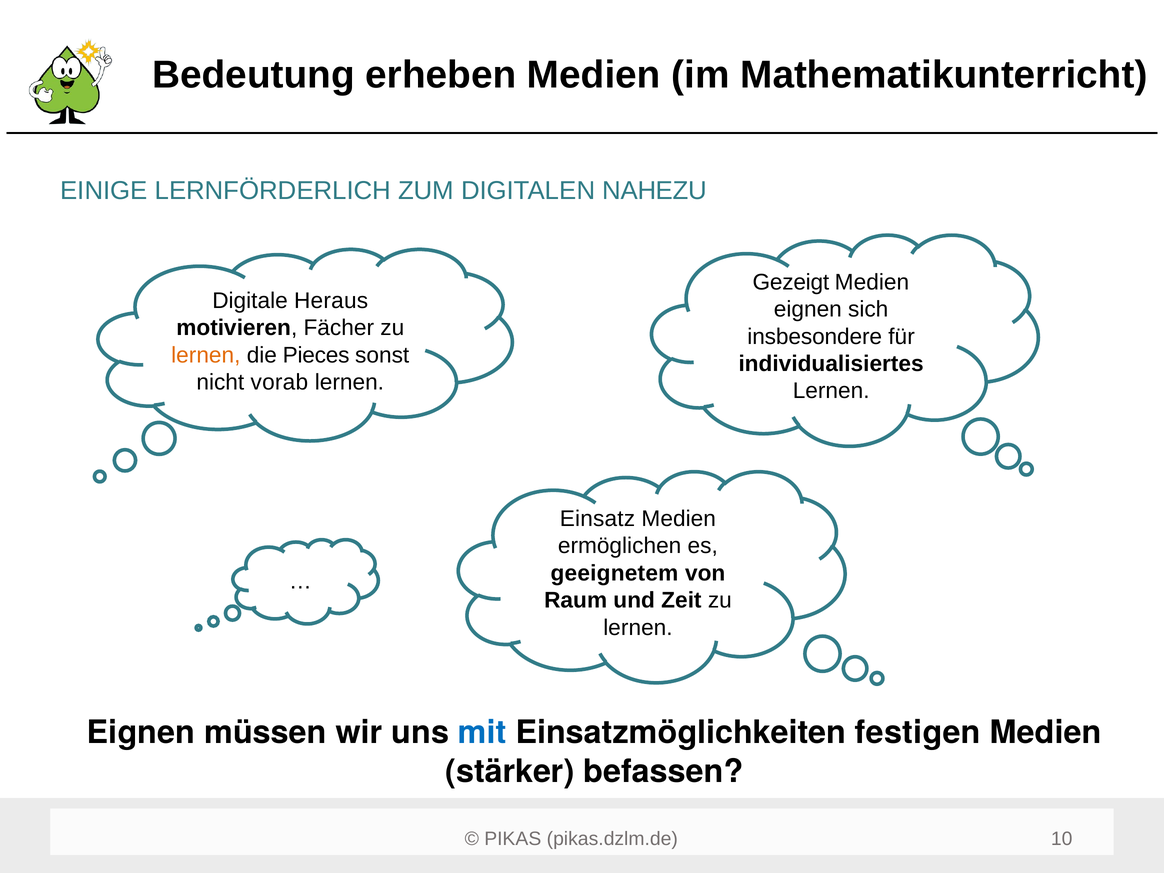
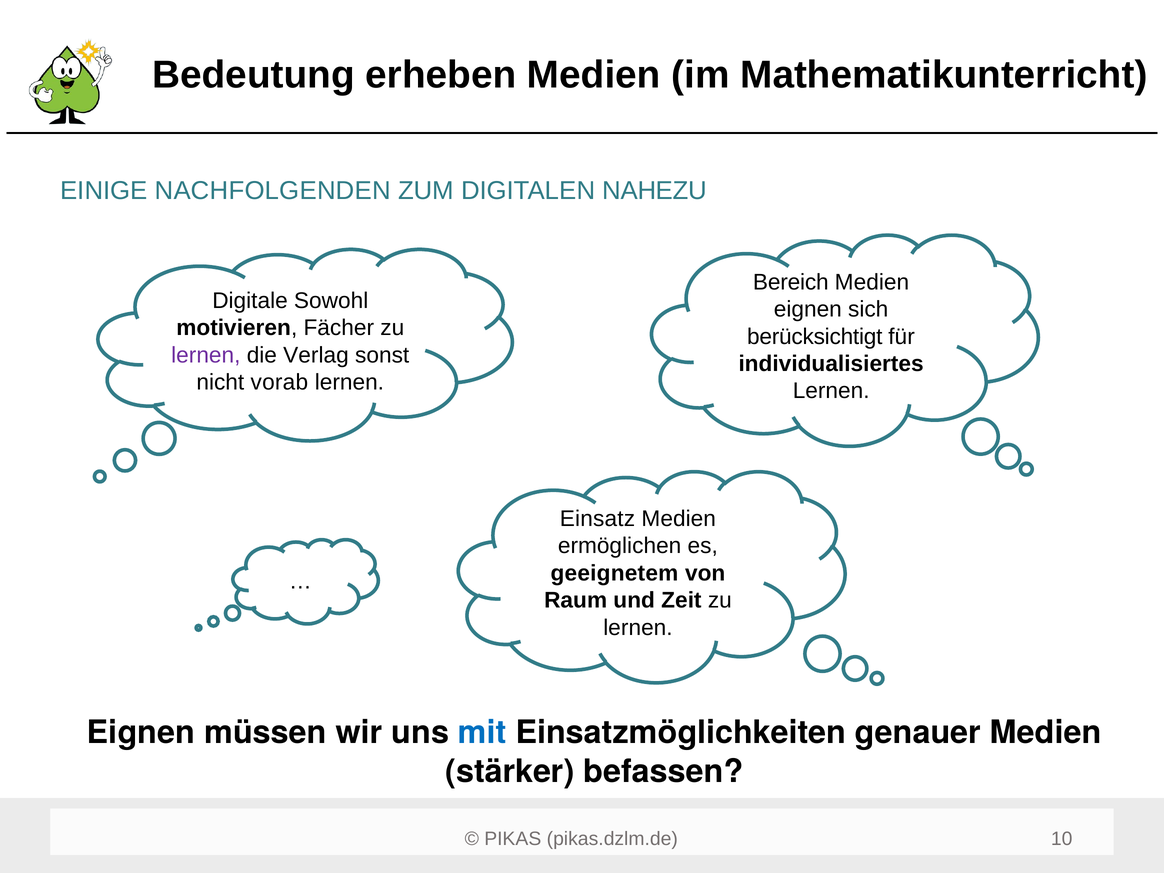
LERNFÖRDERLICH: LERNFÖRDERLICH -> NACHFOLGENDEN
Gezeigt: Gezeigt -> Bereich
Heraus: Heraus -> Sowohl
insbesondere: insbesondere -> berücksichtigt
lernen at (206, 355) colour: orange -> purple
Pieces: Pieces -> Verlag
festigen: festigen -> genauer
